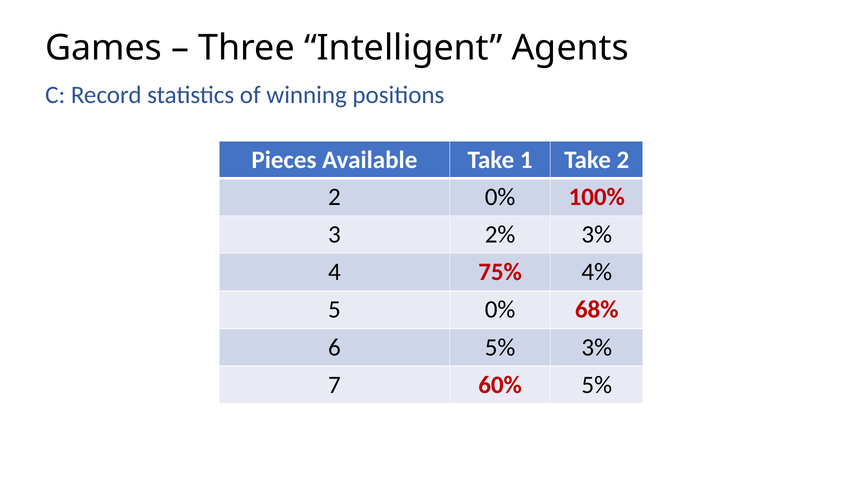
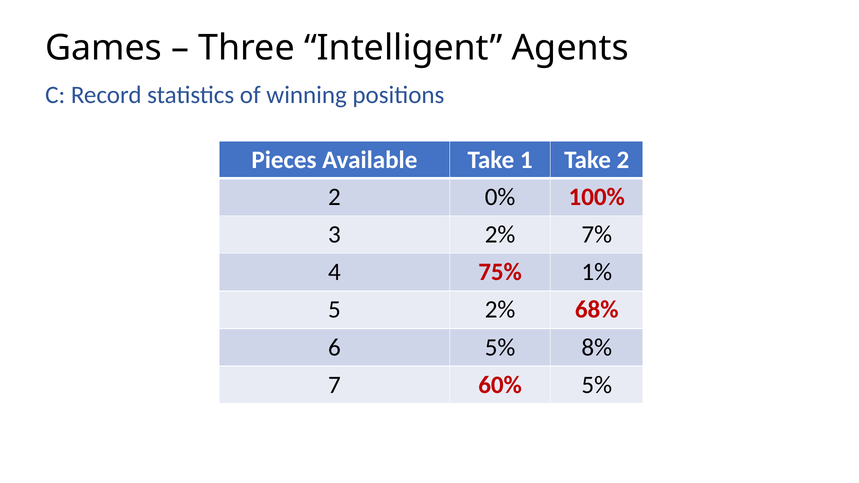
3% at (597, 235): 3% -> 7%
4%: 4% -> 1%
0% at (500, 310): 0% -> 2%
5% 3%: 3% -> 8%
